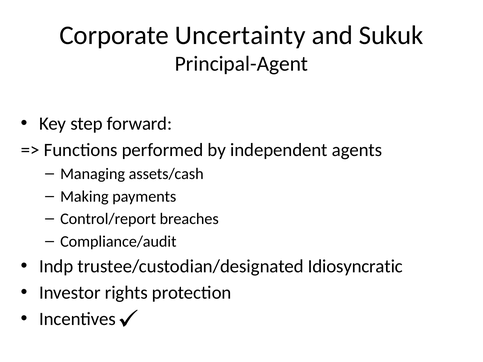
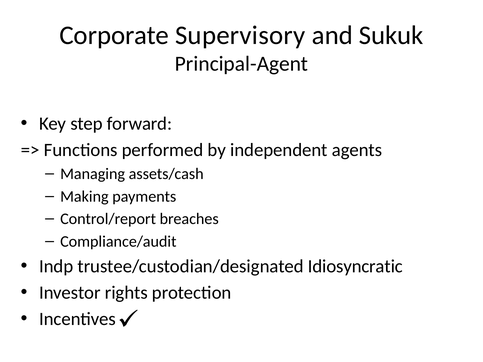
Uncertainty: Uncertainty -> Supervisory
